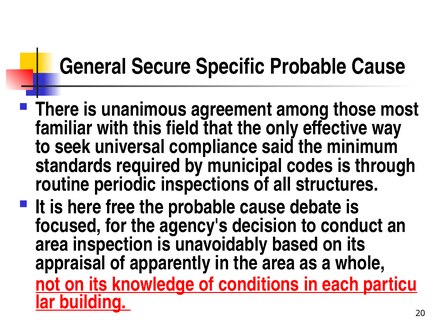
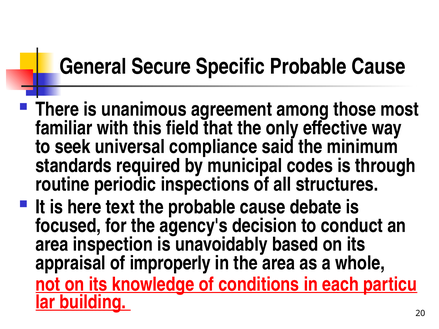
free: free -> text
apparently: apparently -> improperly
